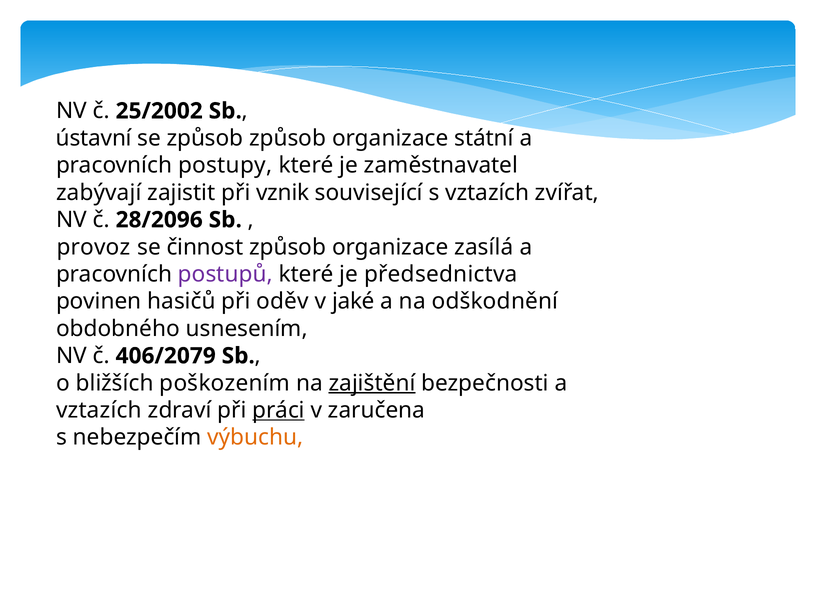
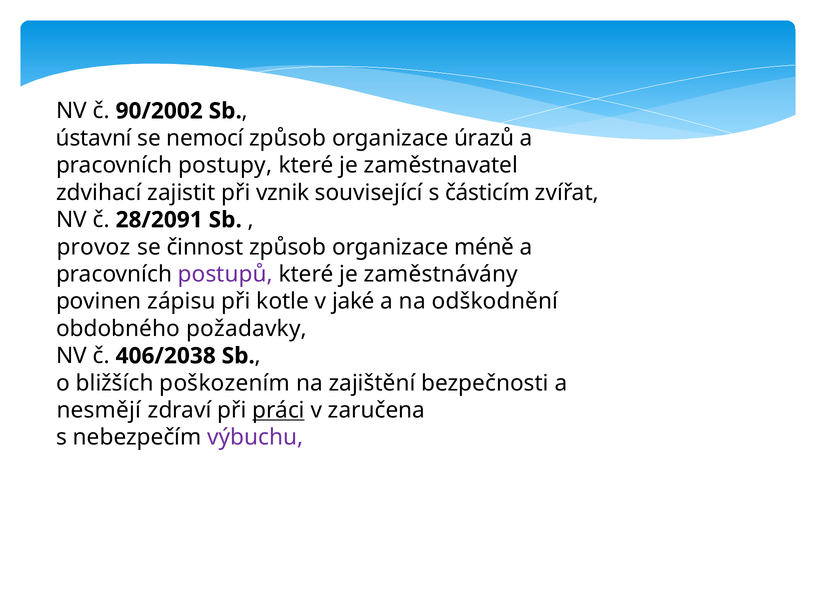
25/2002: 25/2002 -> 90/2002
se způsob: způsob -> nemocí
státní: státní -> úrazů
zabývají: zabývají -> zdvihací
s vztazích: vztazích -> částicím
28/2096: 28/2096 -> 28/2091
zasílá: zasílá -> méně
předsednictva: předsednictva -> zaměstnávány
hasičů: hasičů -> zápisu
oděv: oděv -> kotle
usnesením: usnesením -> požadavky
406/2079: 406/2079 -> 406/2038
zajištění underline: present -> none
vztazích at (99, 410): vztazích -> nesmějí
výbuchu colour: orange -> purple
